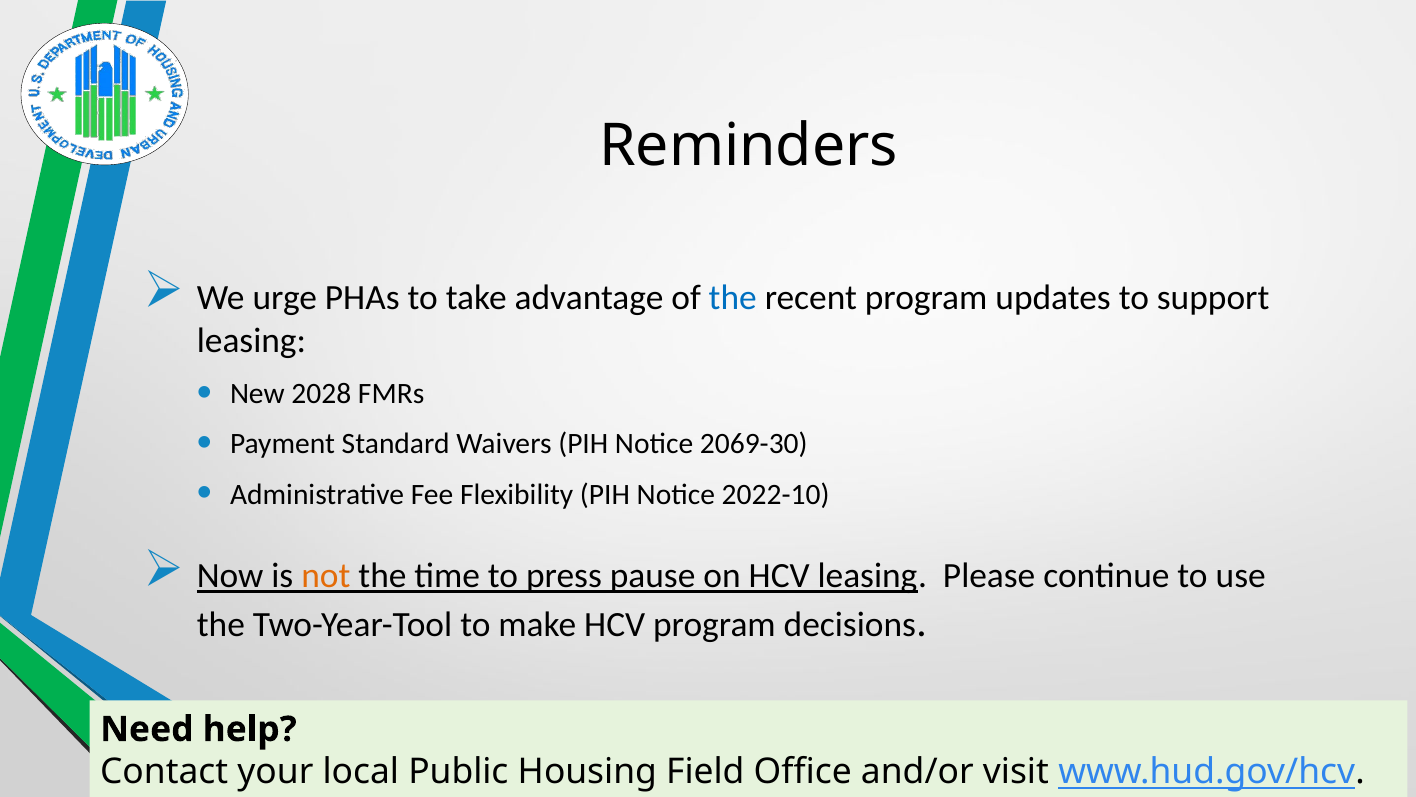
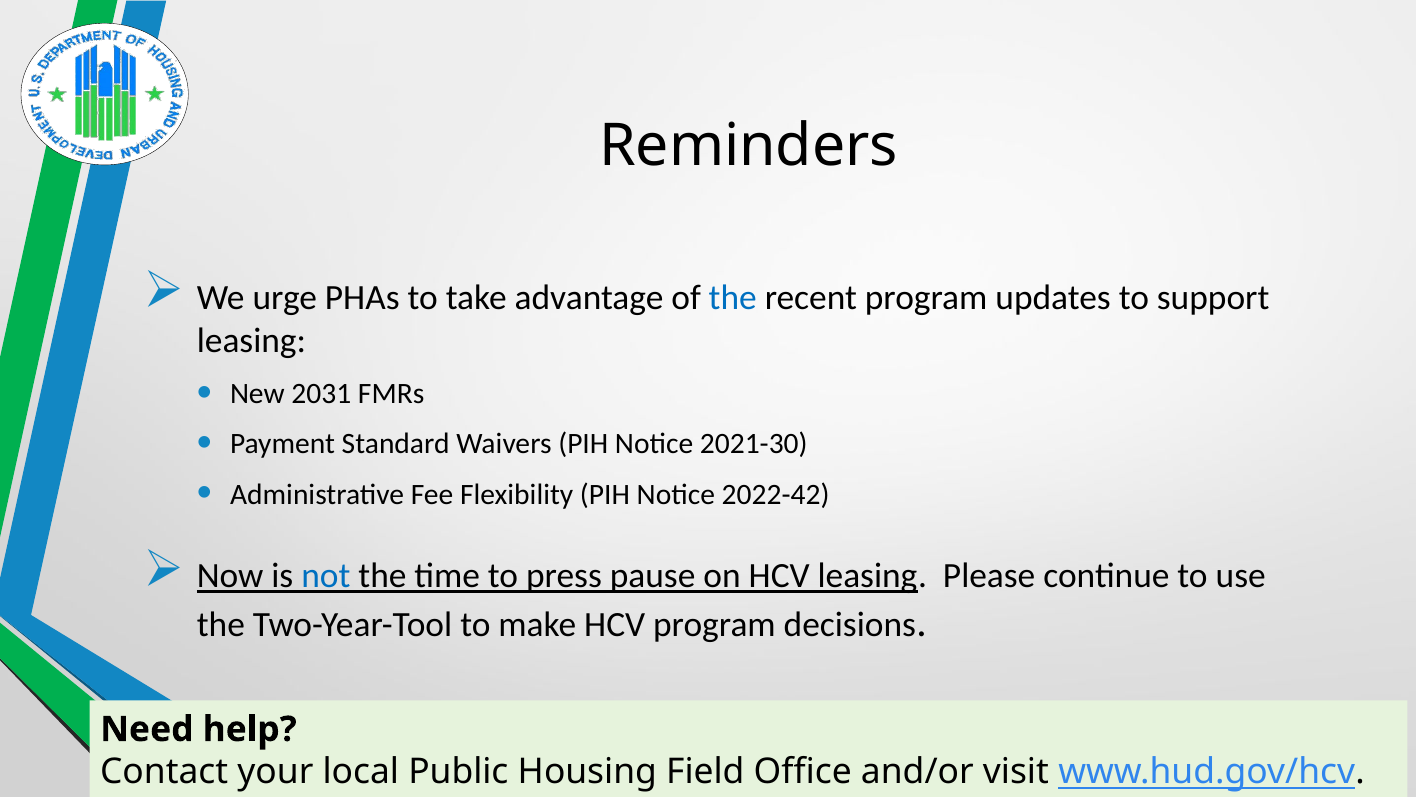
2028: 2028 -> 2031
2069-30: 2069-30 -> 2021-30
2022-10: 2022-10 -> 2022-42
not colour: orange -> blue
